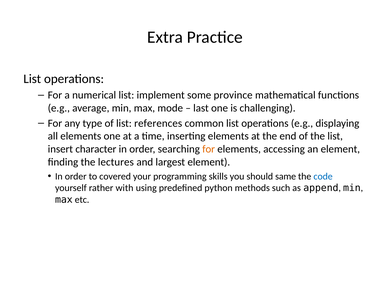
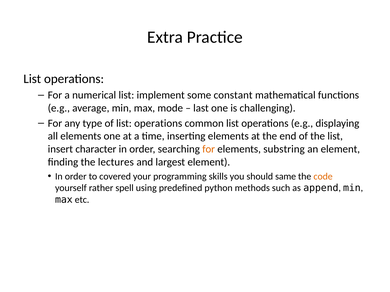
province: province -> constant
of list references: references -> operations
accessing: accessing -> substring
code colour: blue -> orange
with: with -> spell
